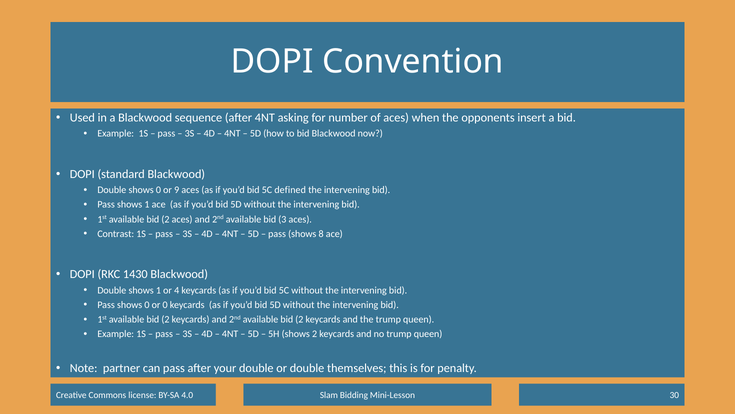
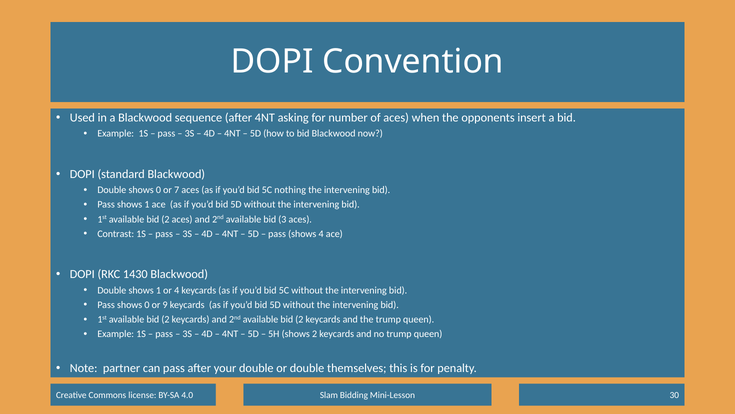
9: 9 -> 7
defined: defined -> nothing
shows 8: 8 -> 4
or 0: 0 -> 9
